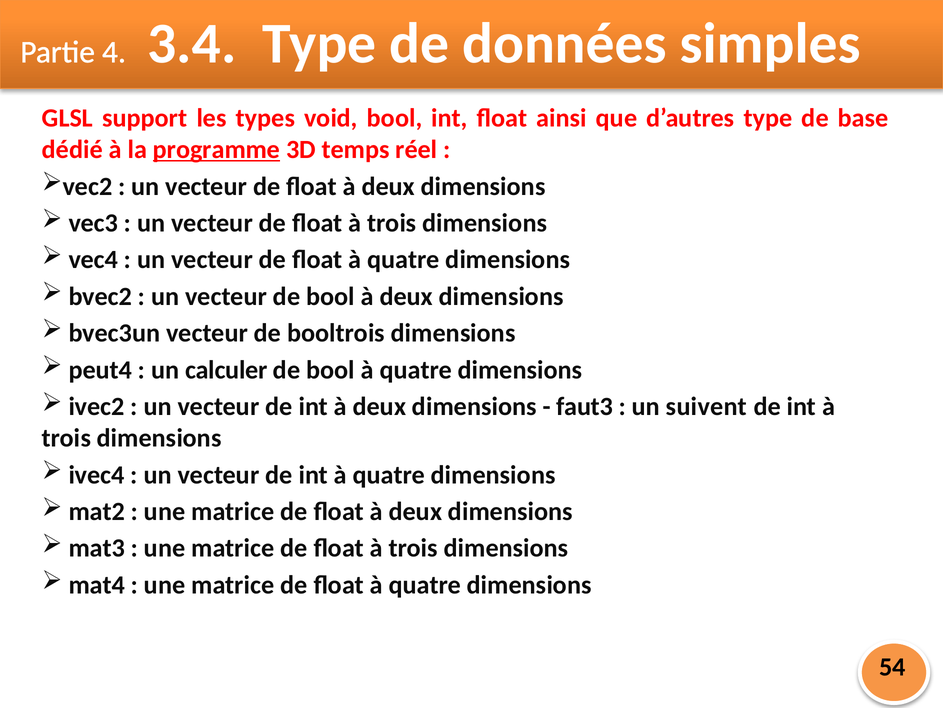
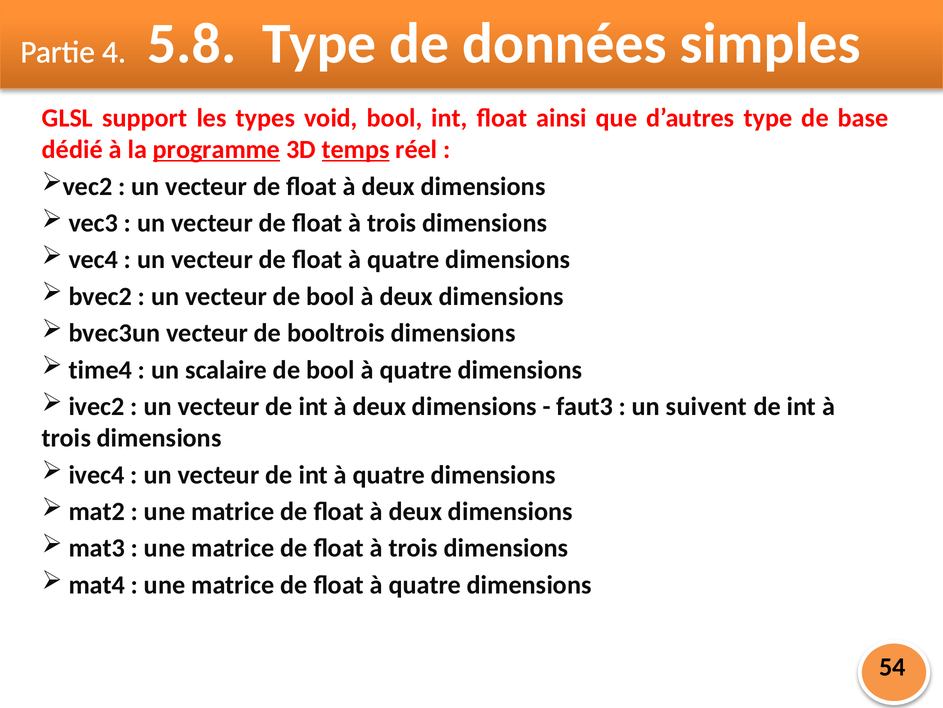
3.4: 3.4 -> 5.8
temps underline: none -> present
peut4: peut4 -> time4
calculer: calculer -> scalaire
